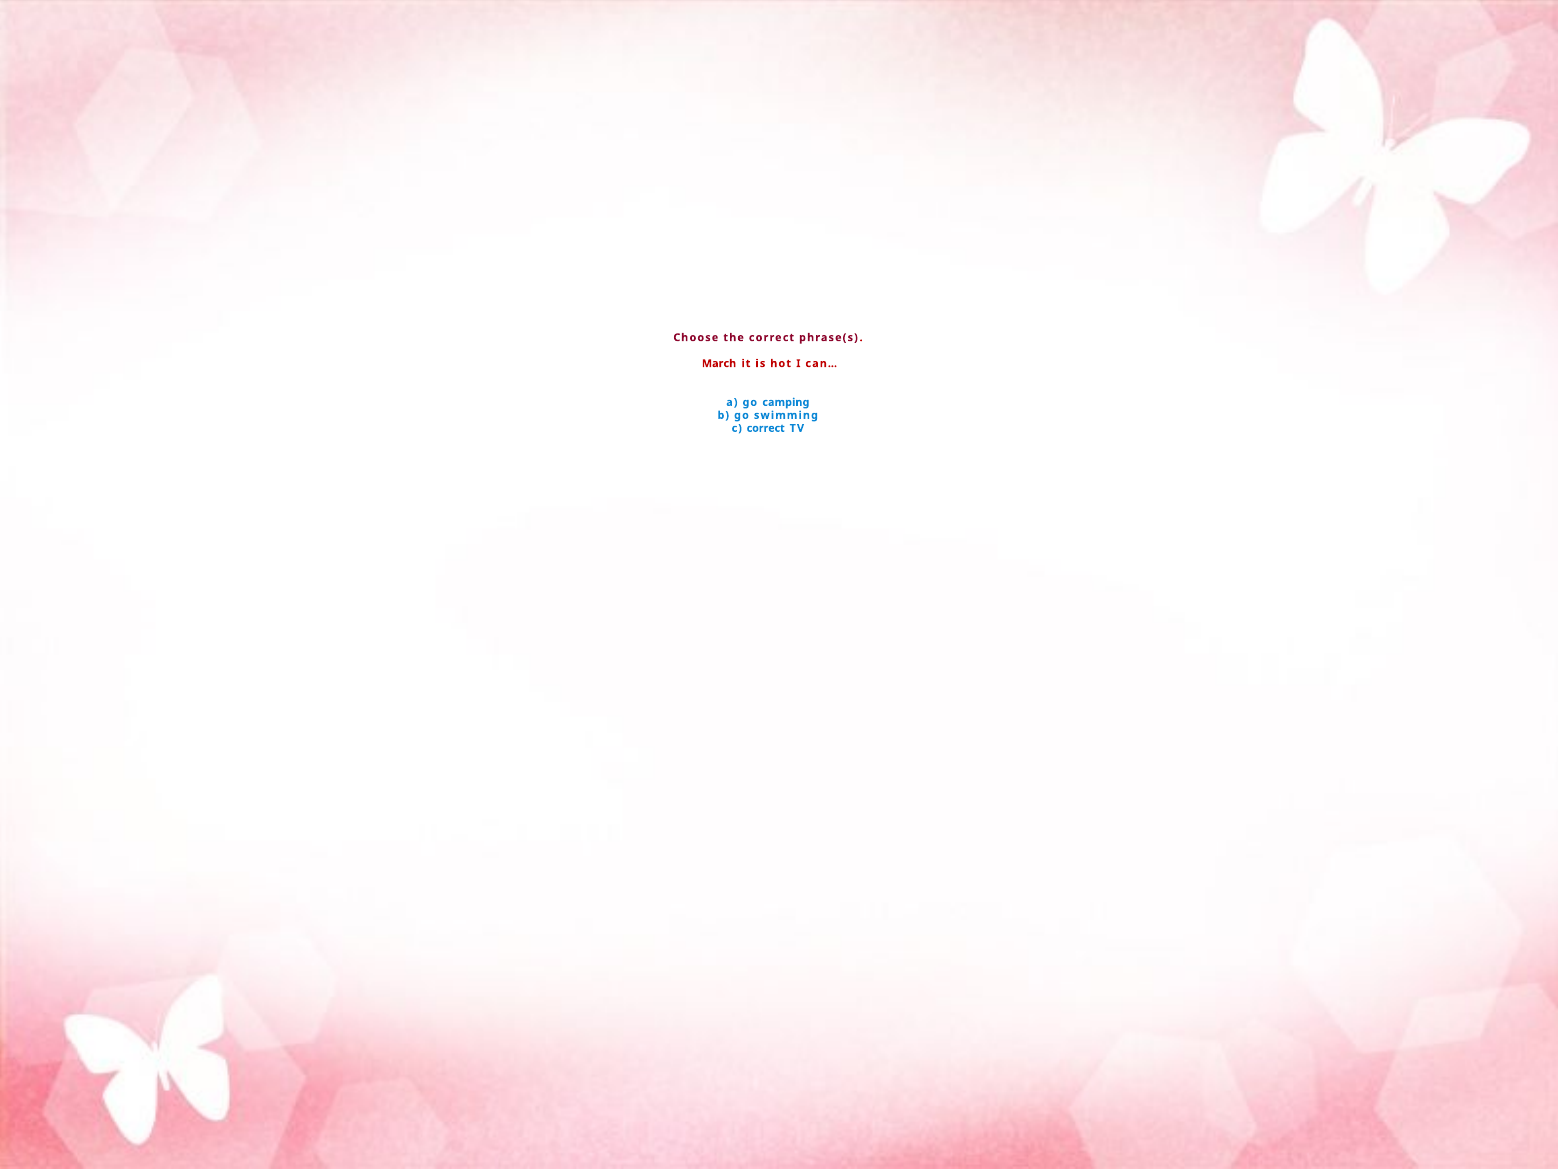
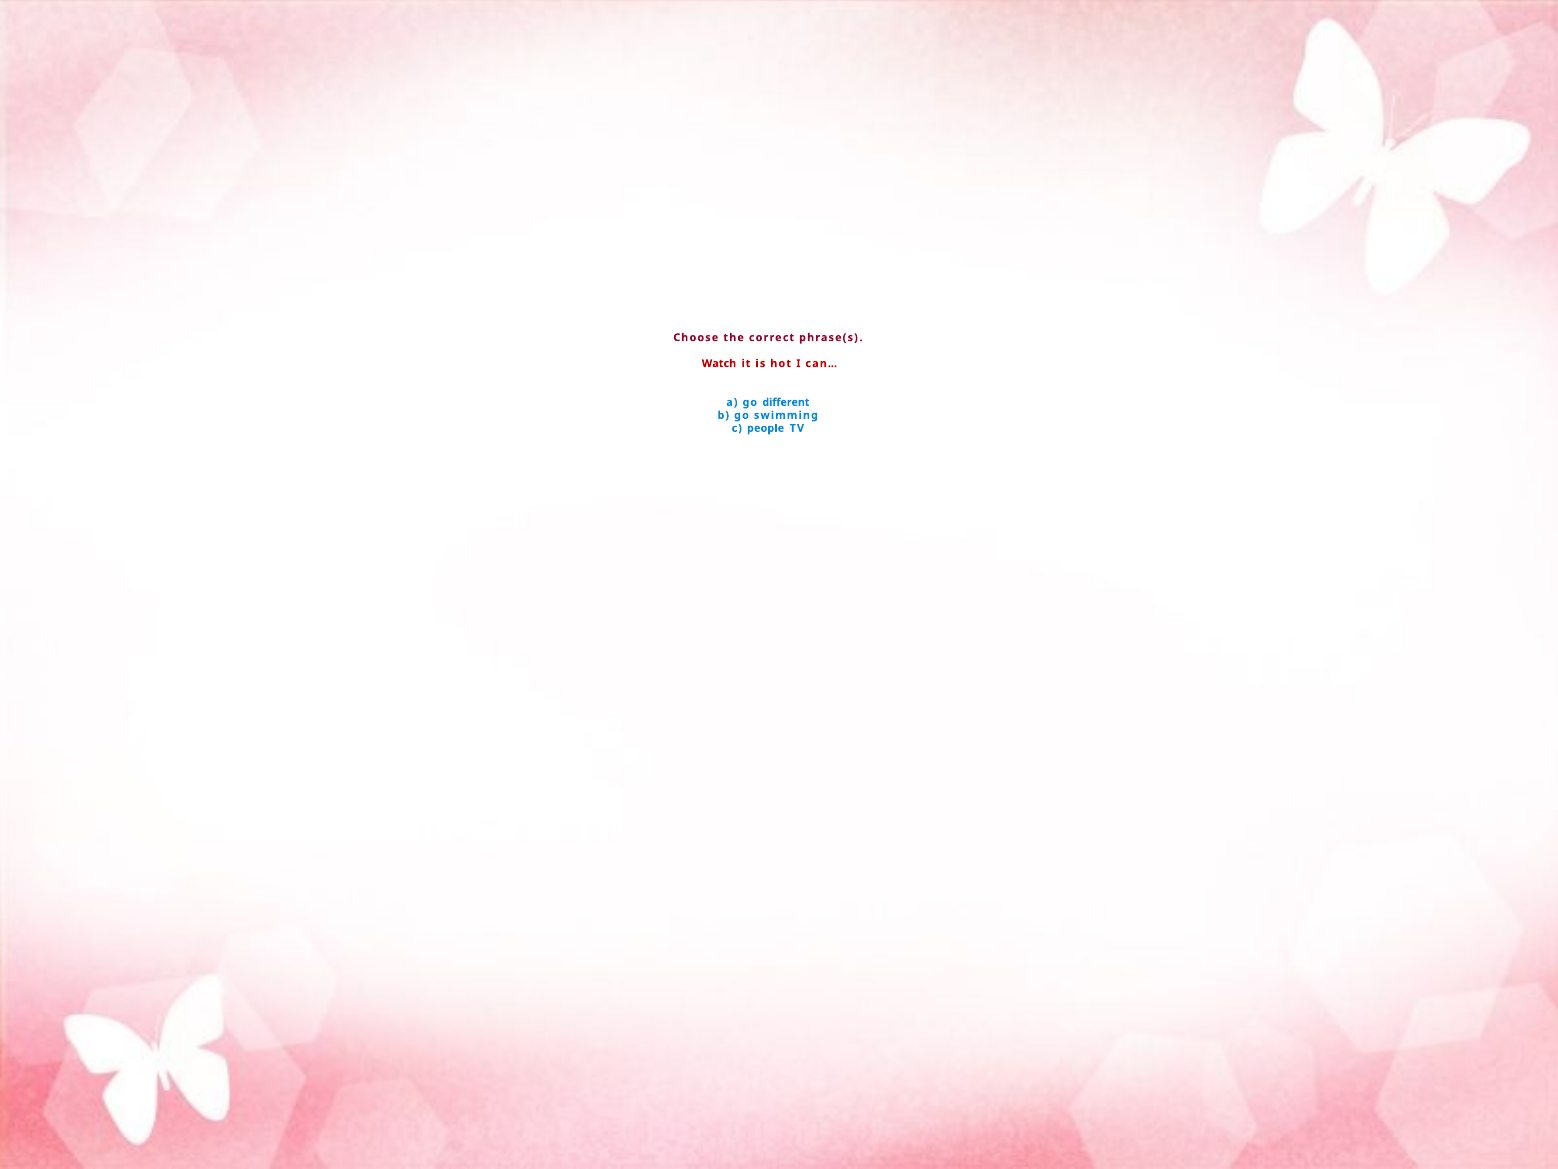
March: March -> Watch
camping: camping -> different
c correct: correct -> people
